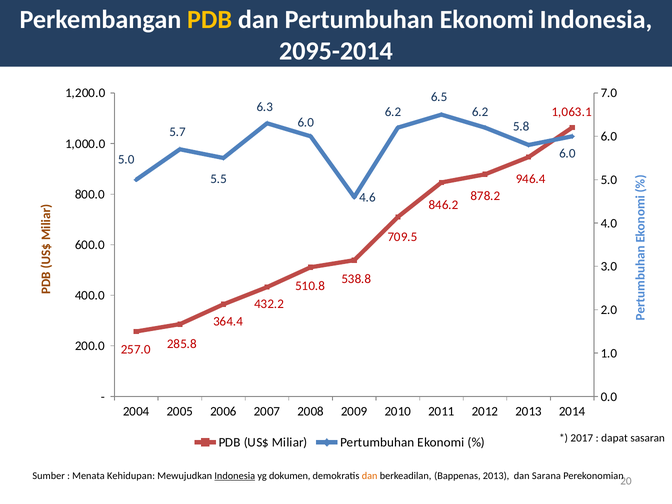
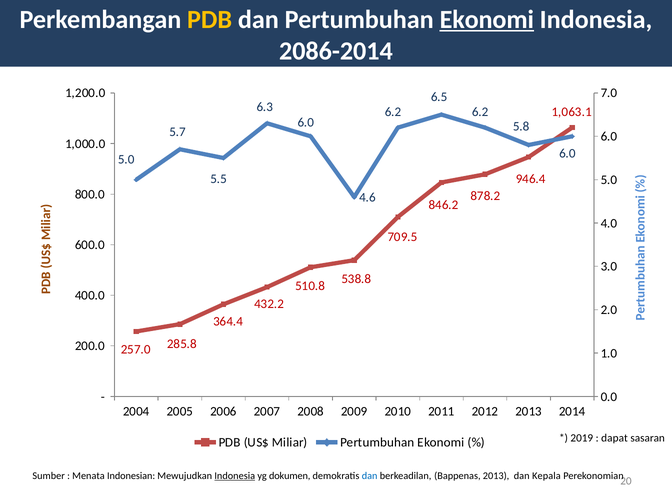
Ekonomi at (487, 19) underline: none -> present
2095-2014: 2095-2014 -> 2086-2014
2017: 2017 -> 2019
Kehidupan: Kehidupan -> Indonesian
dan at (370, 476) colour: orange -> blue
Sarana: Sarana -> Kepala
